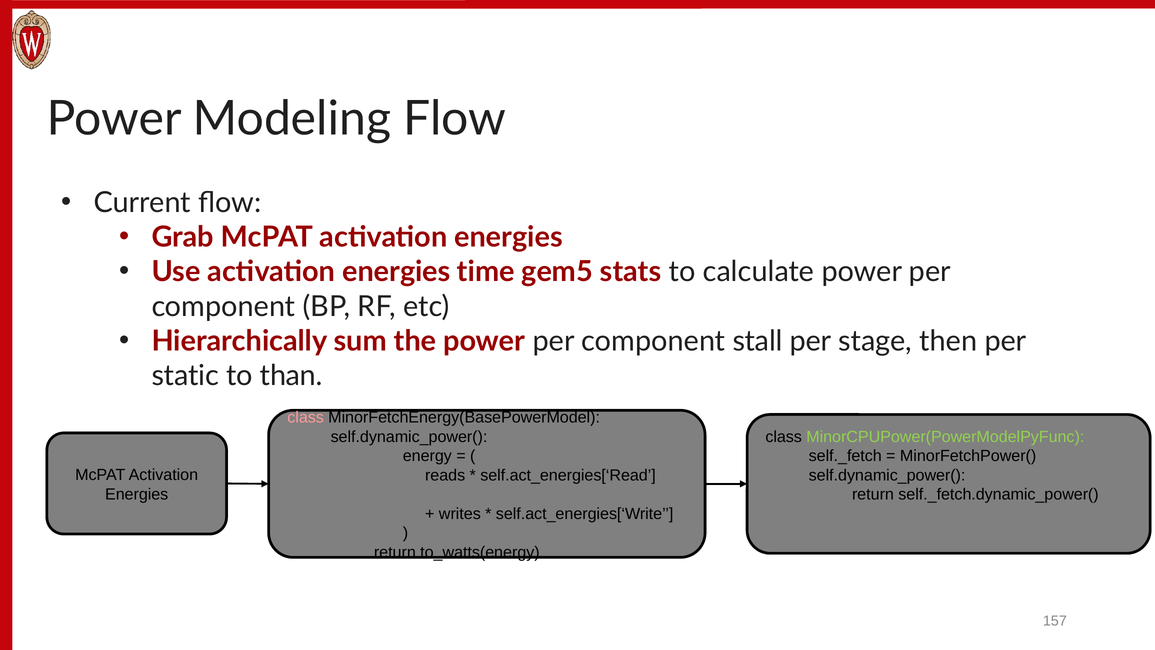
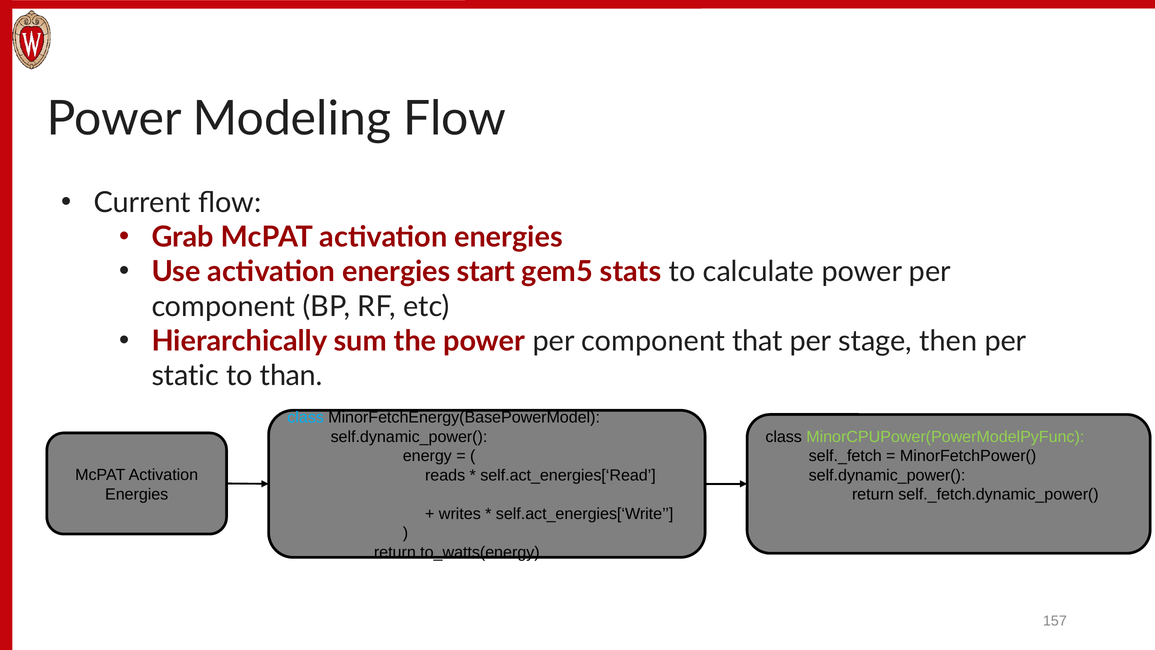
time: time -> start
stall: stall -> that
class at (306, 417) colour: pink -> light blue
